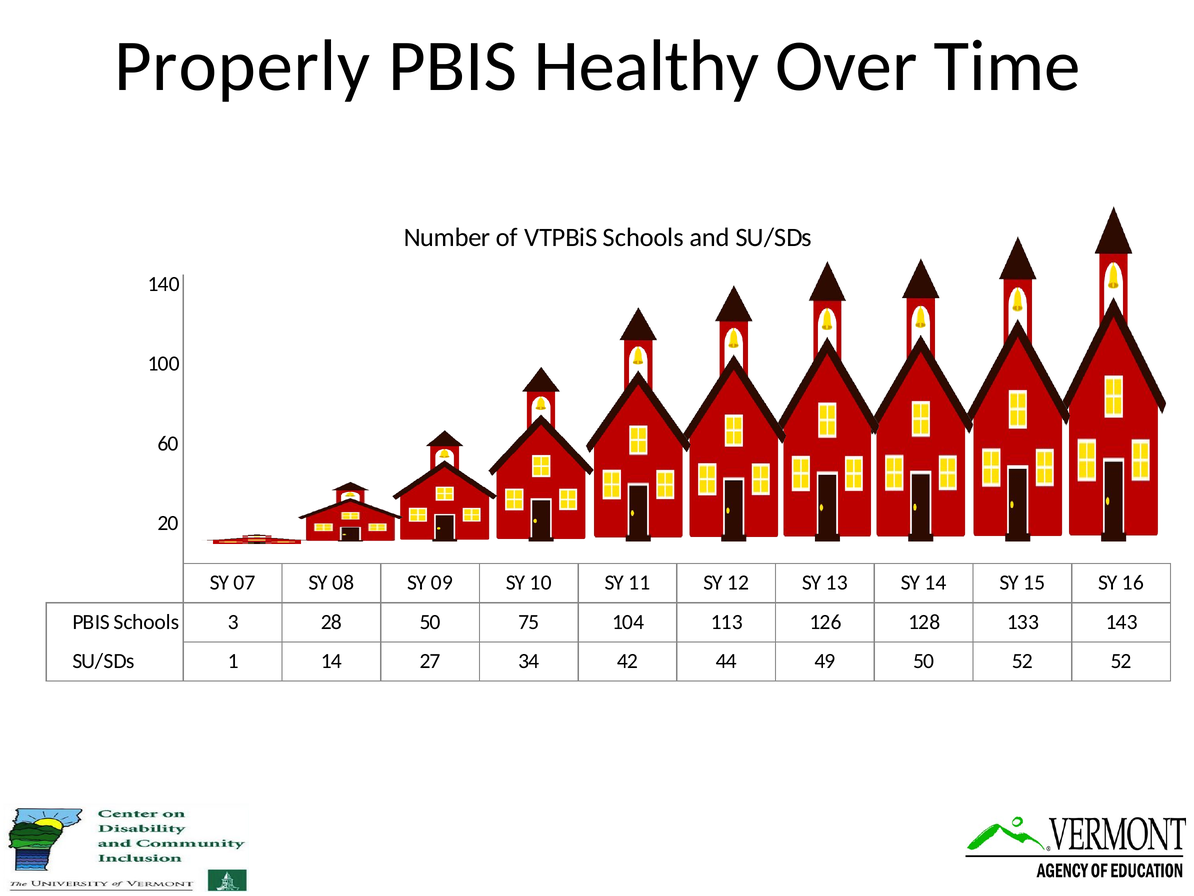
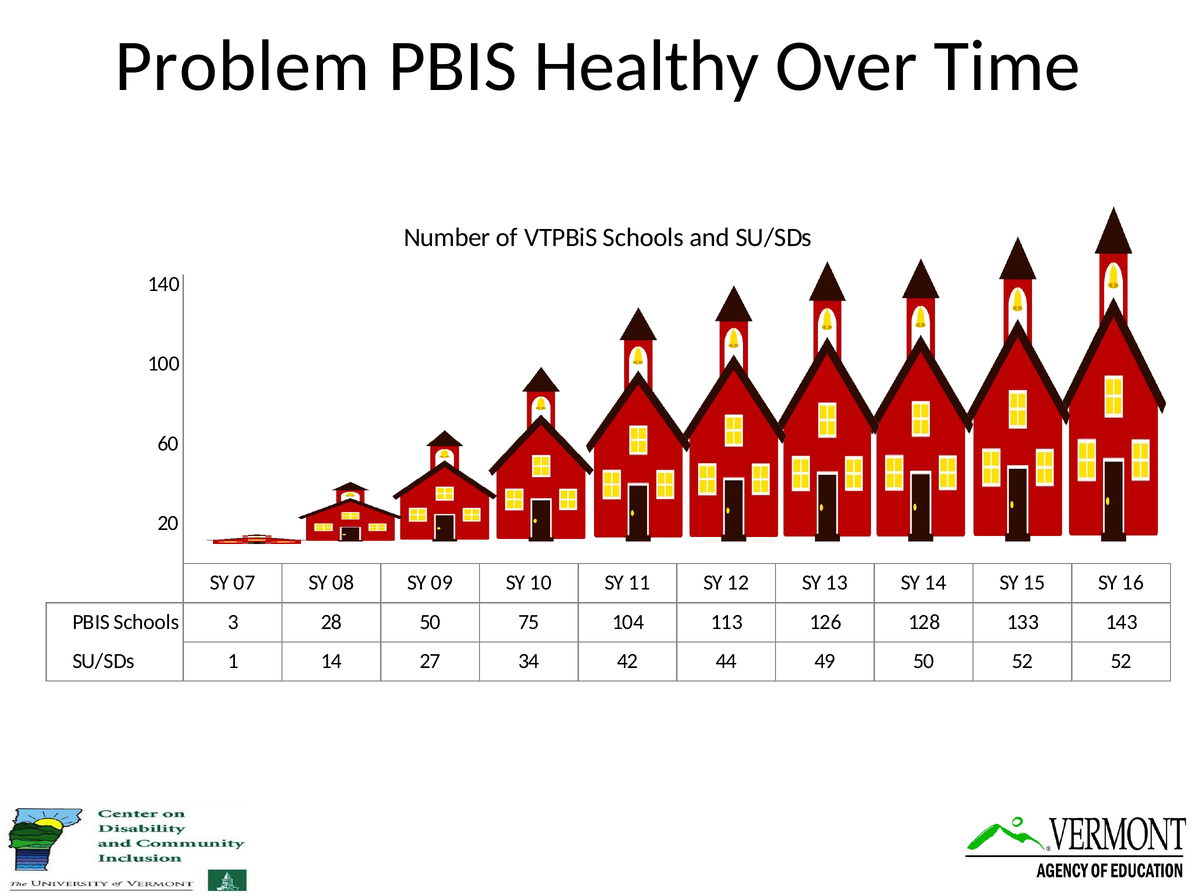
Properly: Properly -> Problem
